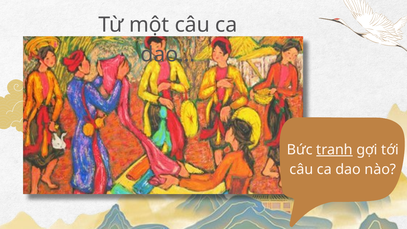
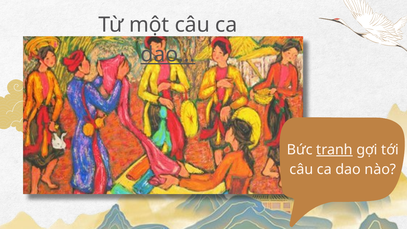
dao at (168, 54) underline: none -> present
